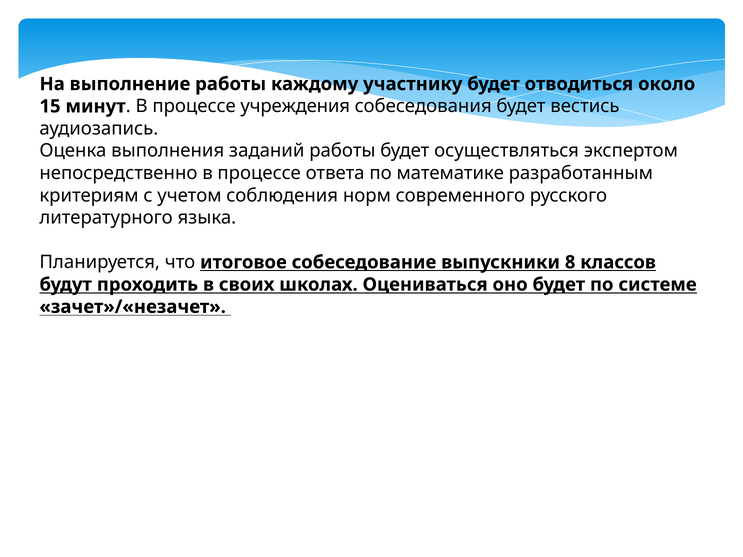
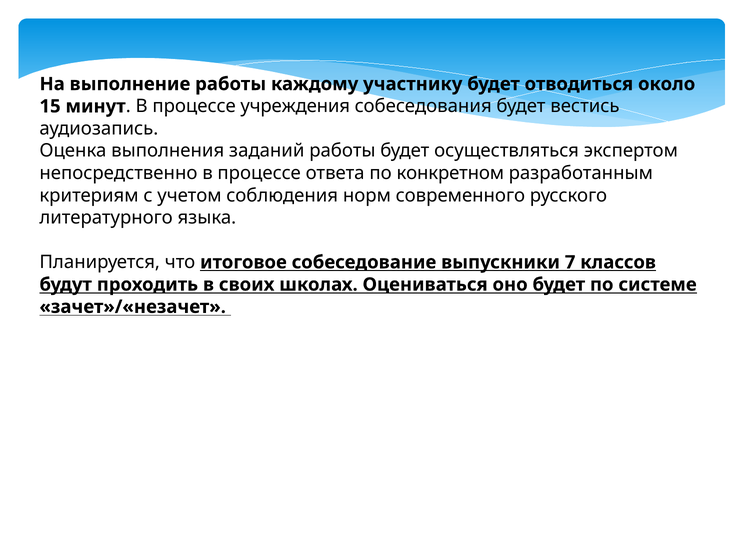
математике: математике -> конкретном
8: 8 -> 7
